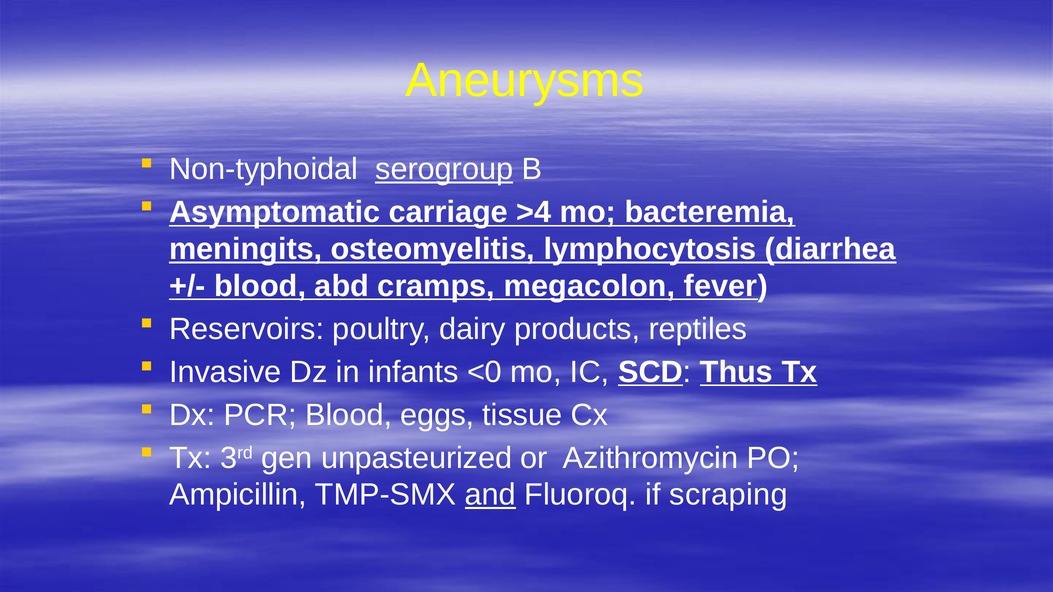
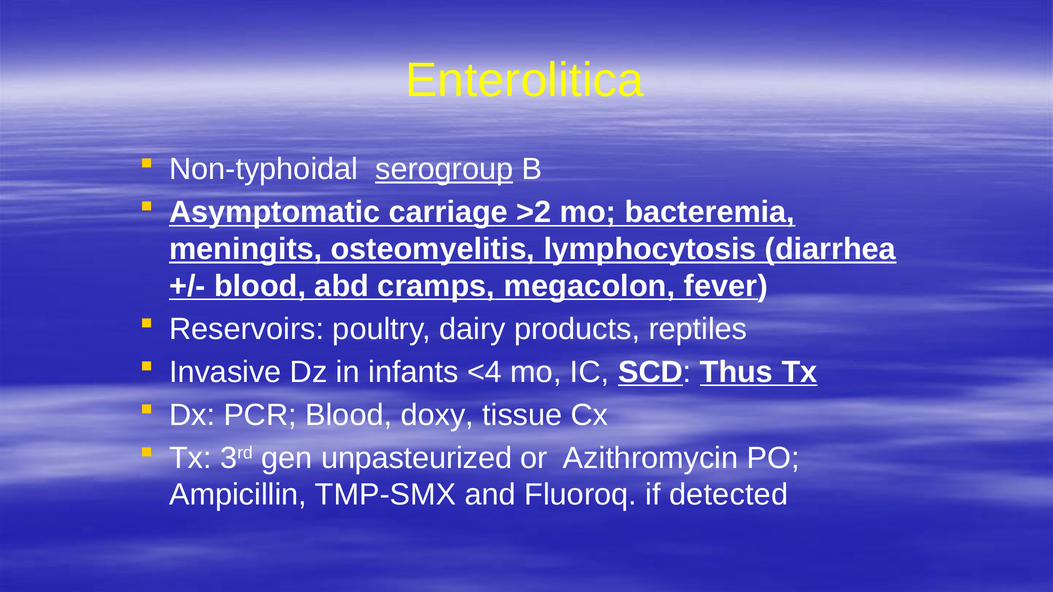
Aneurysms: Aneurysms -> Enterolitica
>4: >4 -> >2
<0: <0 -> <4
eggs: eggs -> doxy
and underline: present -> none
scraping: scraping -> detected
